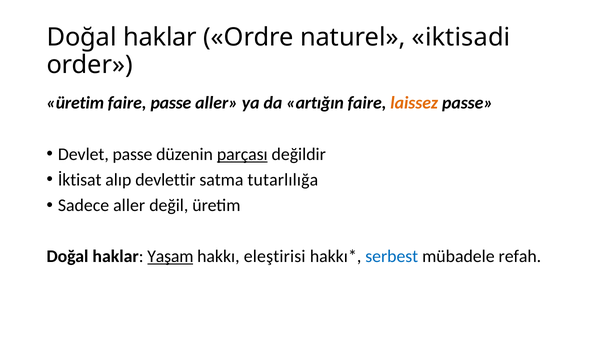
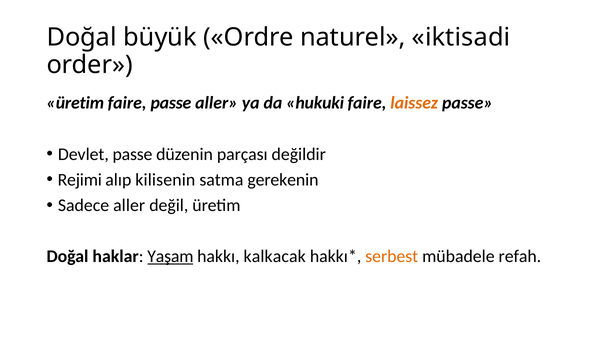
haklar at (160, 38): haklar -> büyük
artığın: artığın -> hukuki
parçası underline: present -> none
İktisat: İktisat -> Rejimi
devlettir: devlettir -> kilisenin
tutarlılığa: tutarlılığa -> gerekenin
eleştirisi: eleştirisi -> kalkacak
serbest colour: blue -> orange
